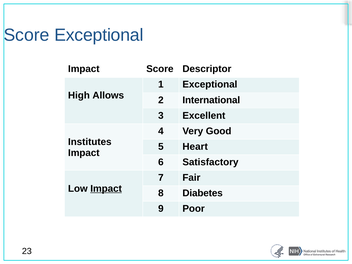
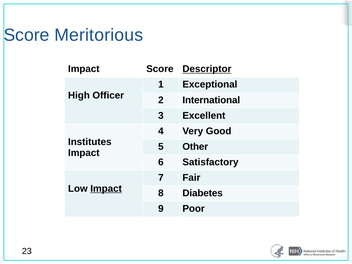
Score Exceptional: Exceptional -> Meritorious
Descriptor underline: none -> present
Allows: Allows -> Officer
Heart: Heart -> Other
